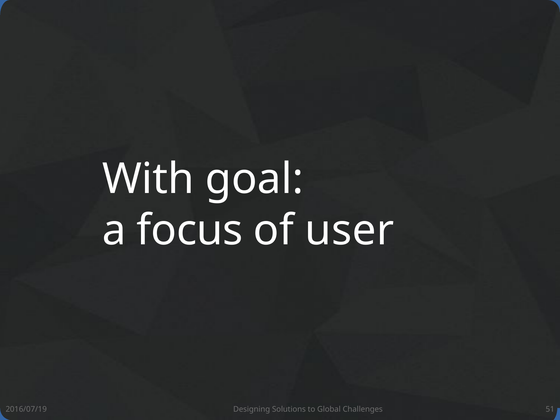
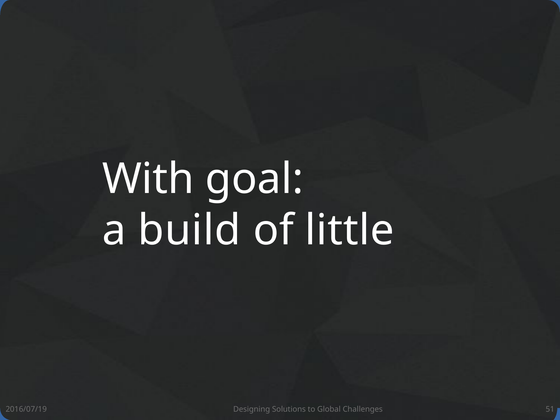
focus: focus -> build
user: user -> little
